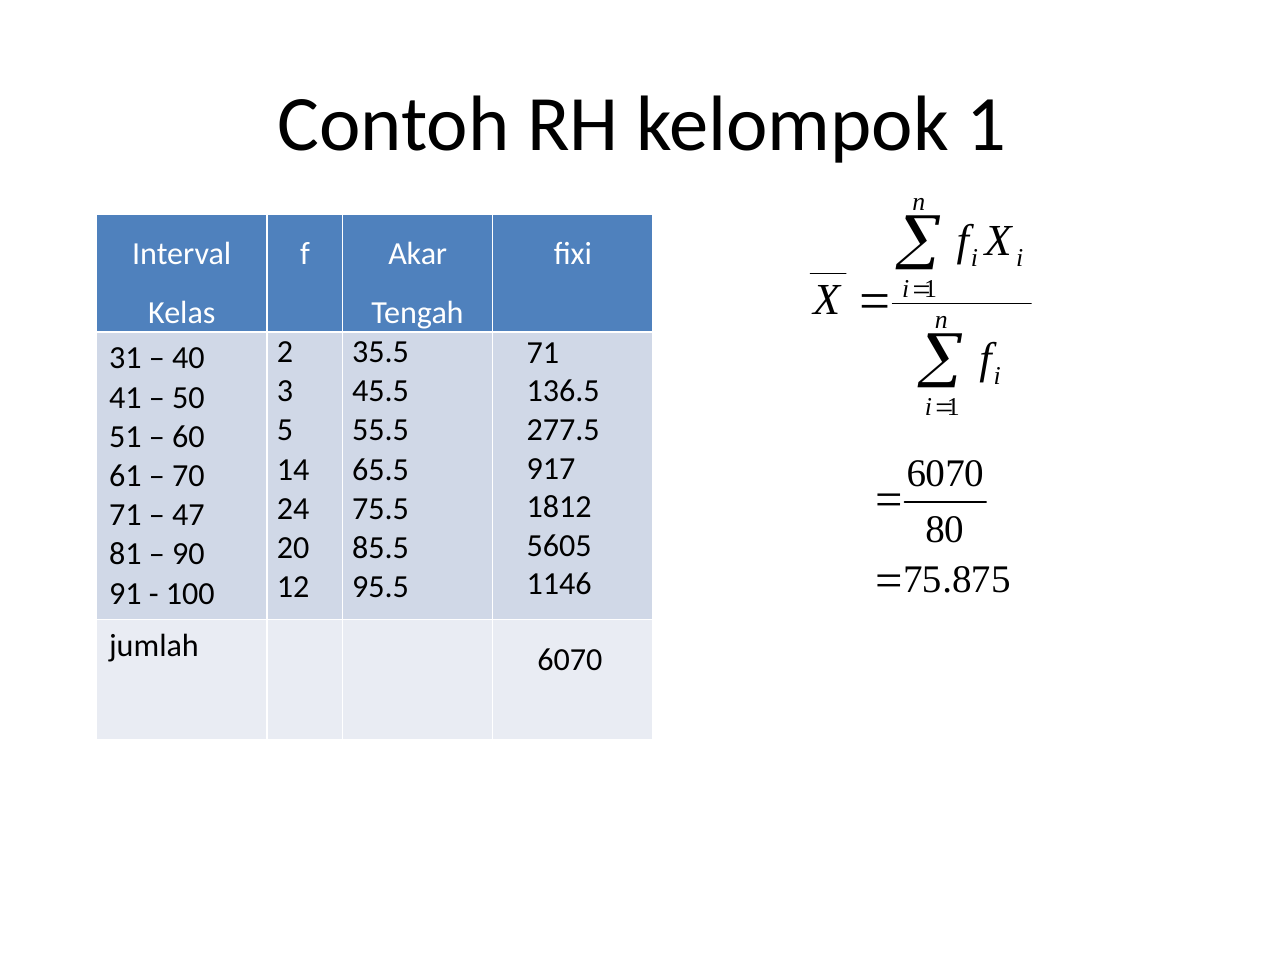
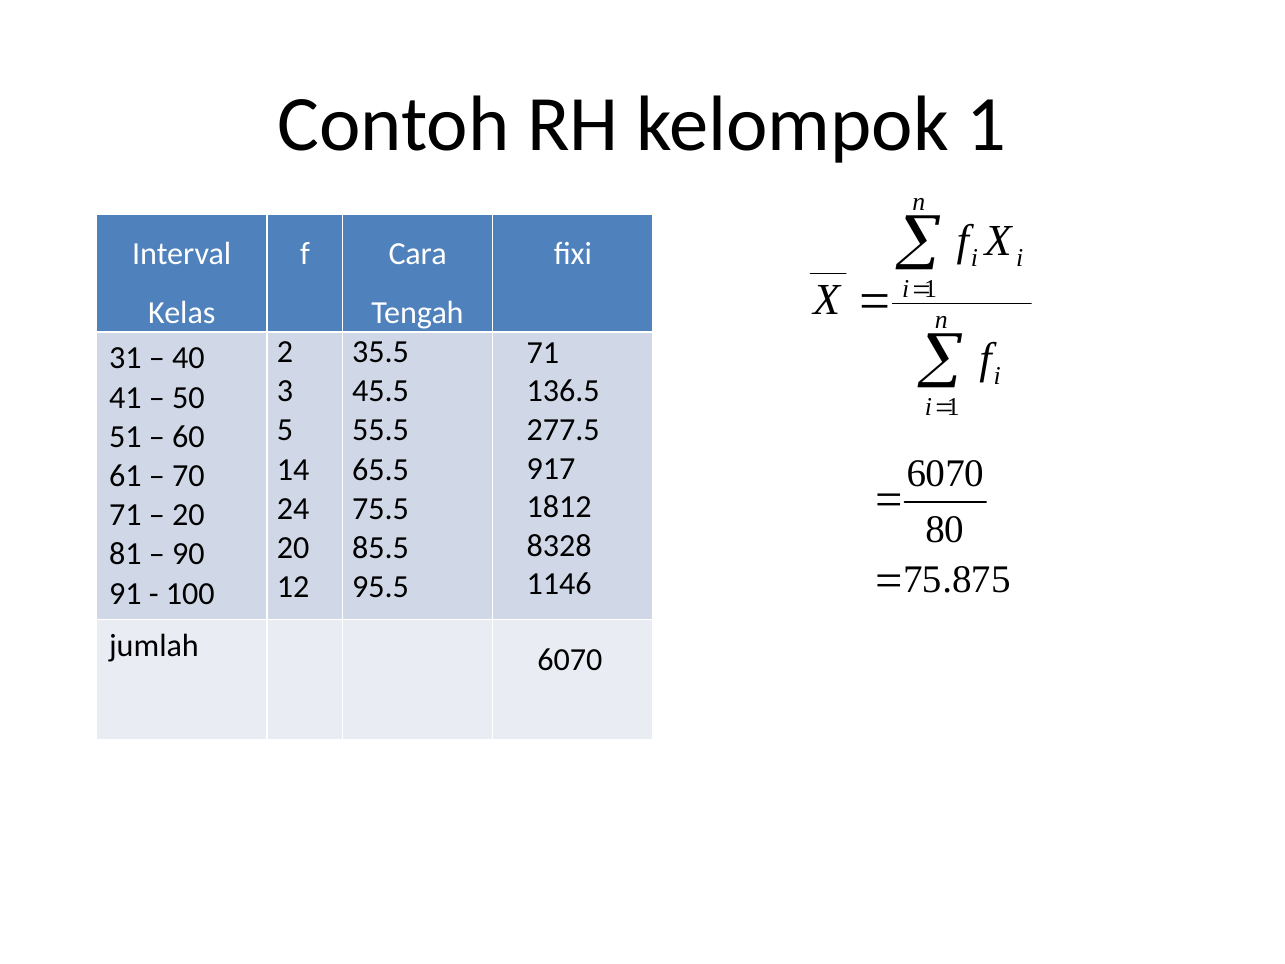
Akar: Akar -> Cara
47 at (188, 515): 47 -> 20
5605: 5605 -> 8328
